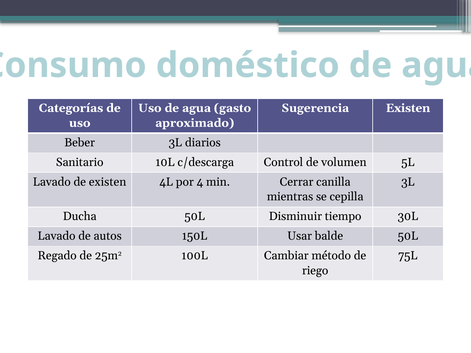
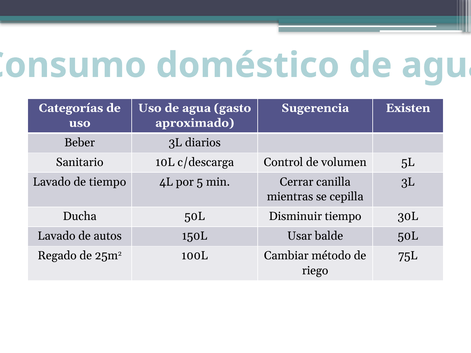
de existen: existen -> tiempo
4: 4 -> 5
